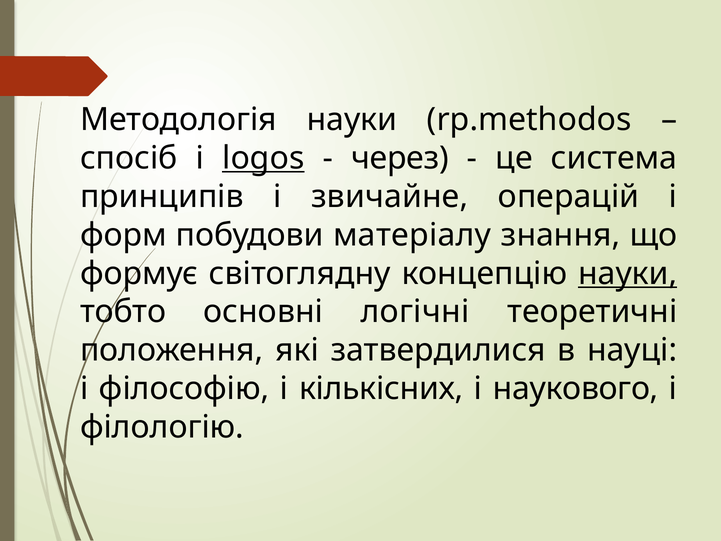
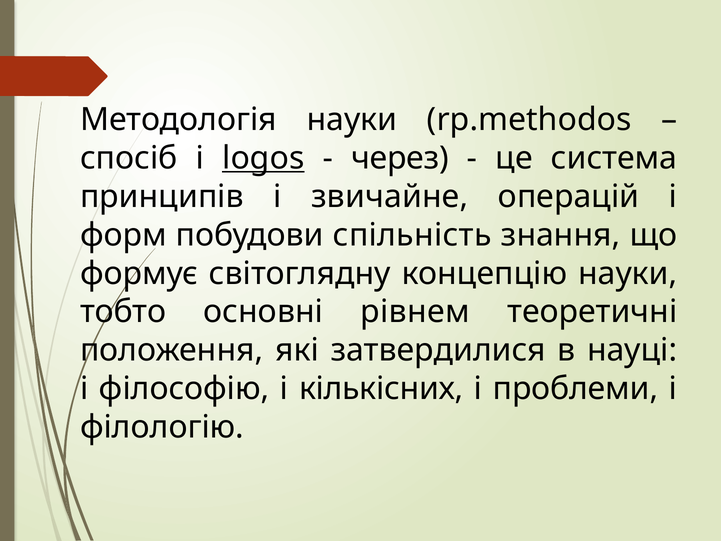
матеріалу: матеріалу -> спільність
науки at (628, 273) underline: present -> none
логічні: логічні -> рівнем
наукового: наукового -> проблеми
